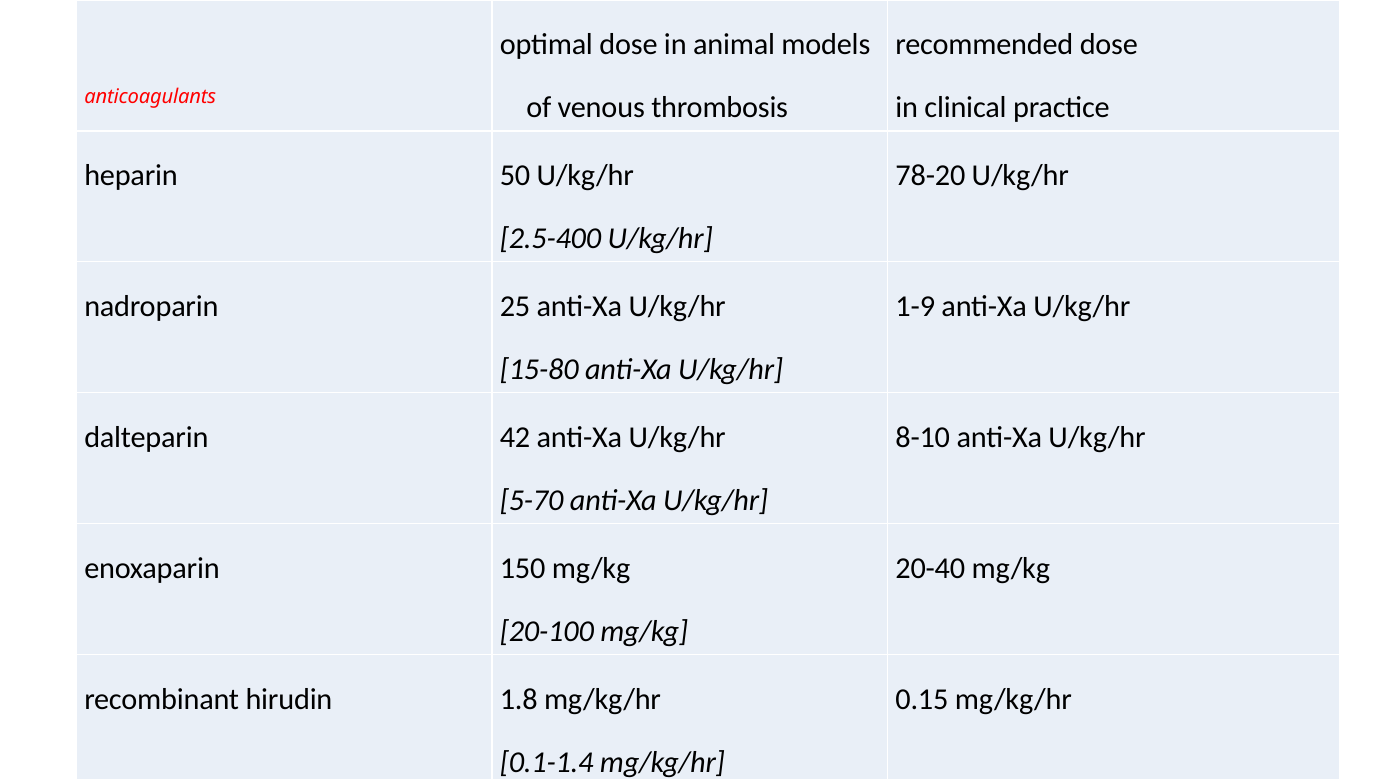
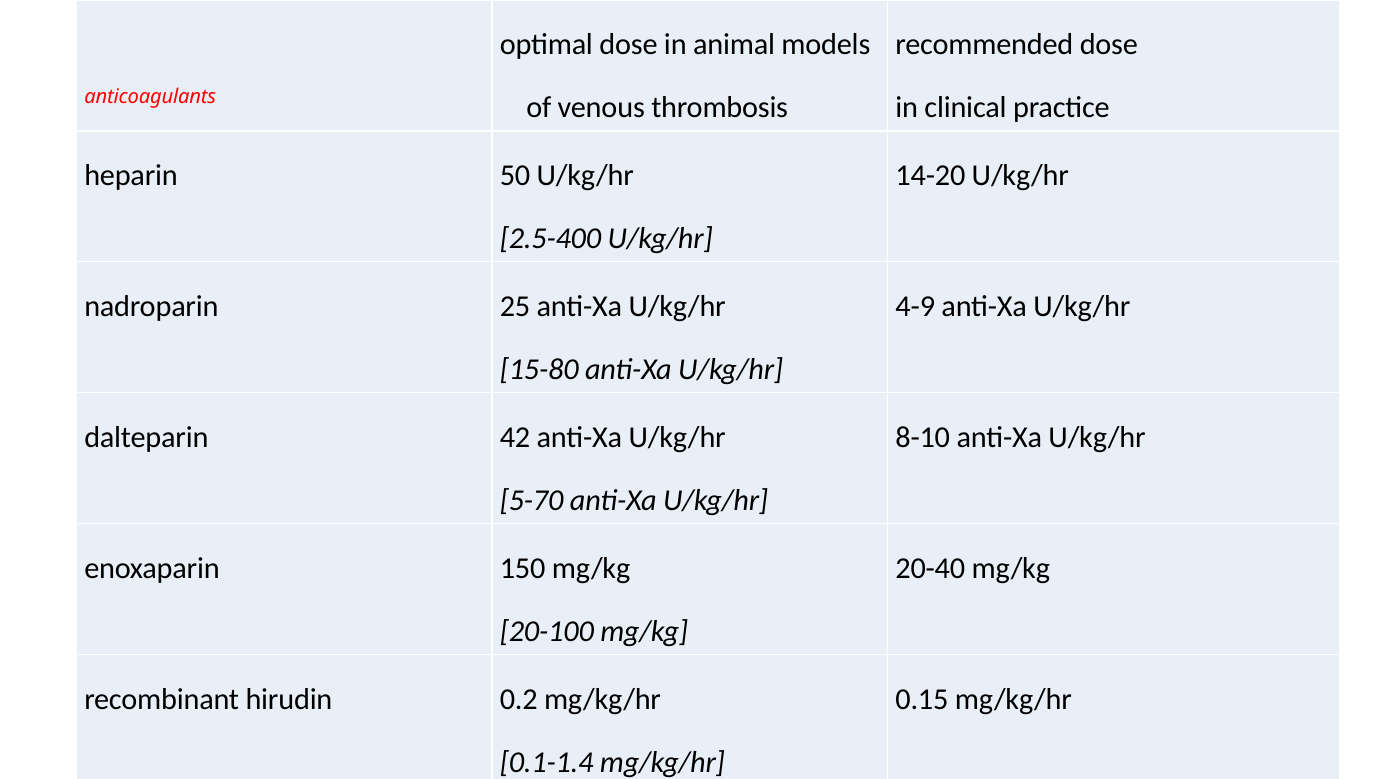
78-20: 78-20 -> 14-20
1-9: 1-9 -> 4-9
1.8: 1.8 -> 0.2
